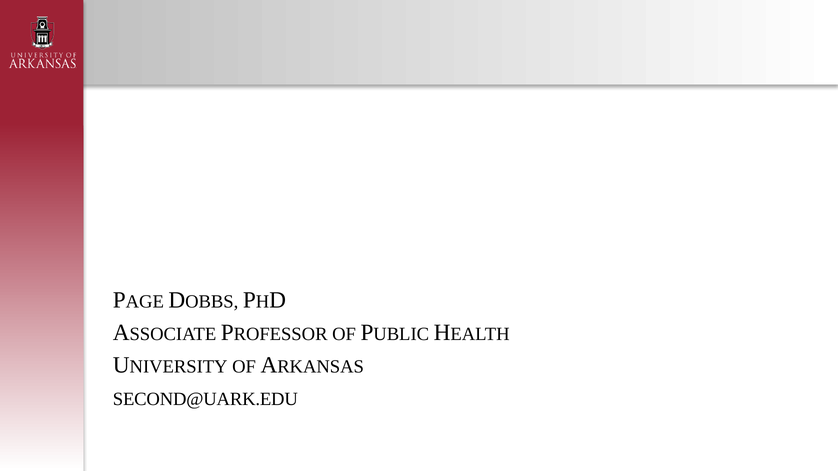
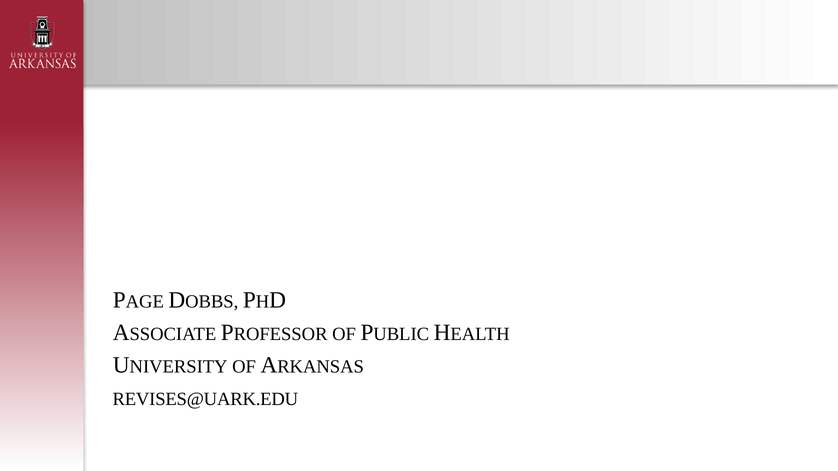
SECOND@UARK.EDU: SECOND@UARK.EDU -> REVISES@UARK.EDU
